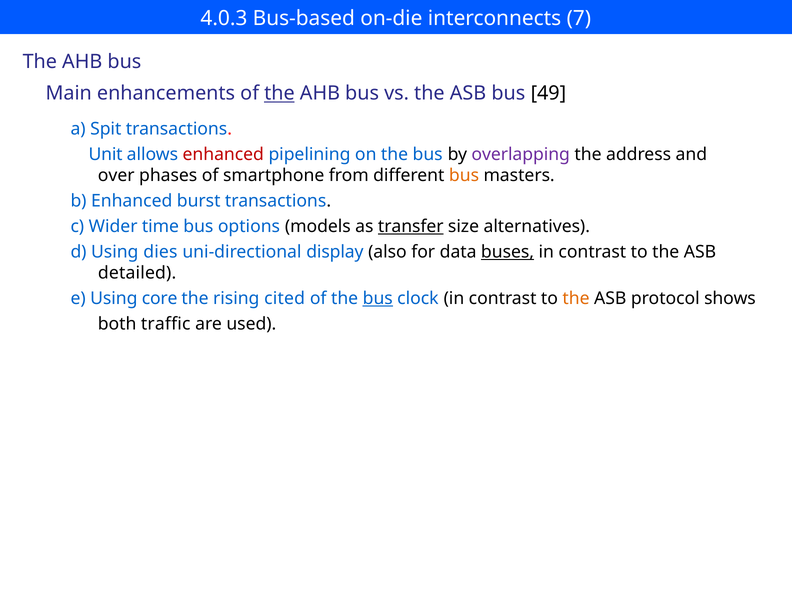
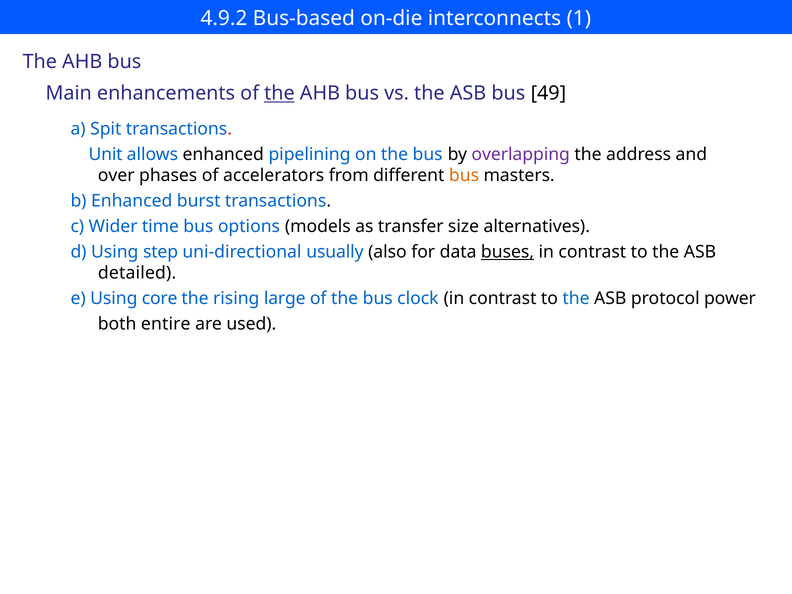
4.0.3: 4.0.3 -> 4.9.2
7: 7 -> 1
enhanced at (223, 154) colour: red -> black
smartphone: smartphone -> accelerators
transfer underline: present -> none
dies: dies -> step
display: display -> usually
cited: cited -> large
bus at (378, 298) underline: present -> none
the at (576, 298) colour: orange -> blue
shows: shows -> power
traffic: traffic -> entire
